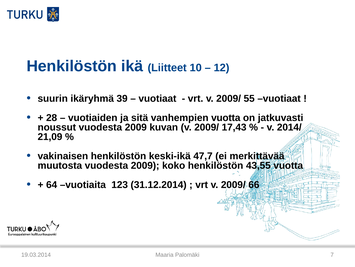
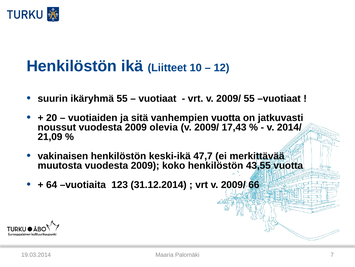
ikäryhmä 39: 39 -> 55
28: 28 -> 20
kuvan: kuvan -> olevia
